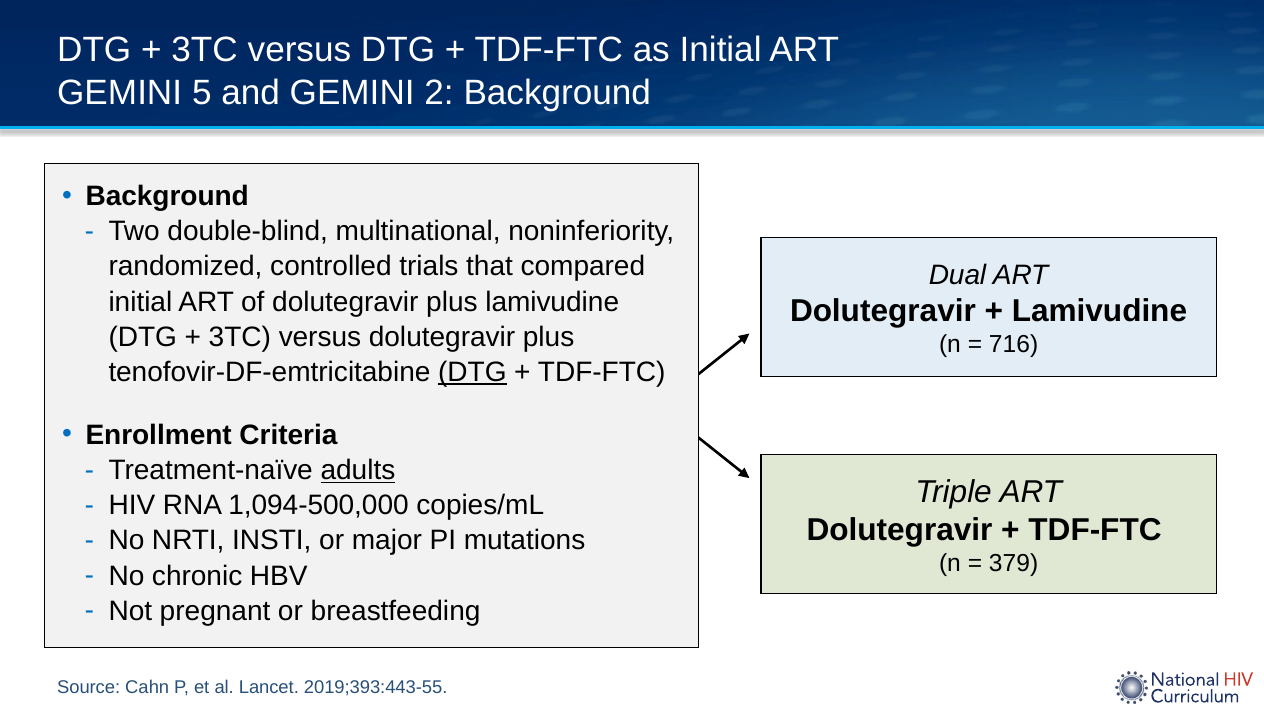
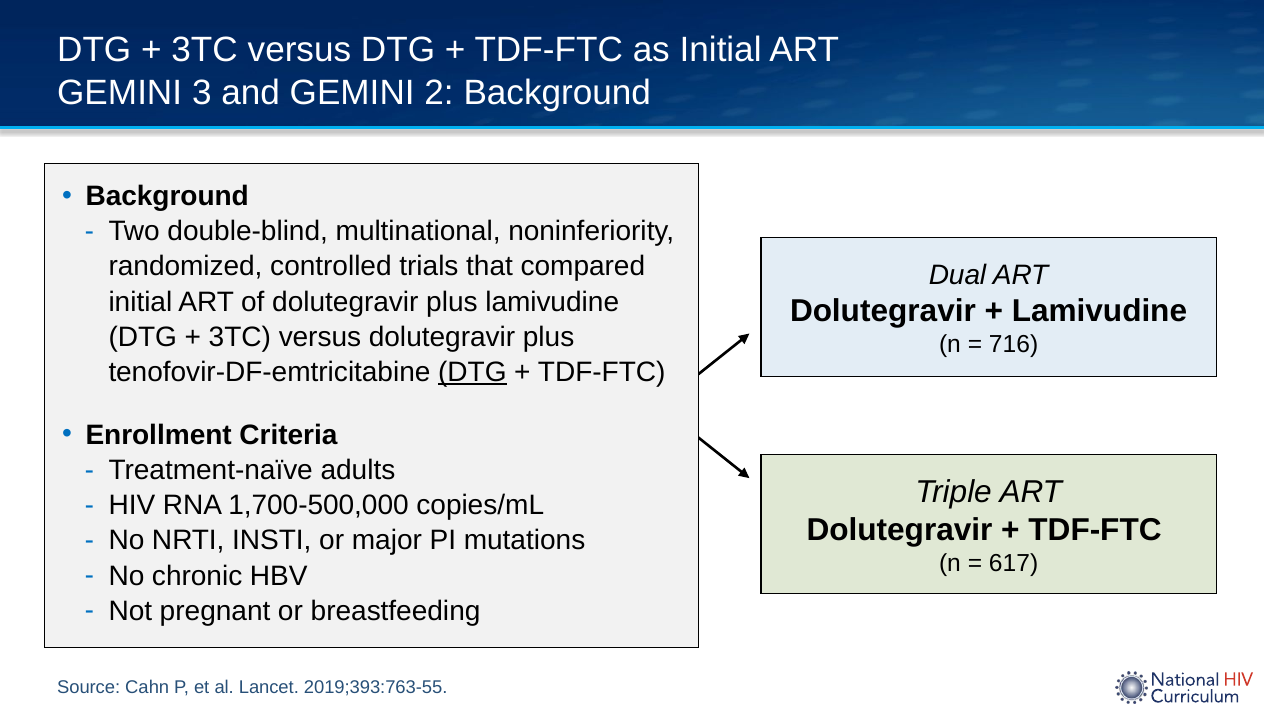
5: 5 -> 3
adults underline: present -> none
1,094-500,000: 1,094-500,000 -> 1,700-500,000
379: 379 -> 617
2019;393:443-55: 2019;393:443-55 -> 2019;393:763-55
